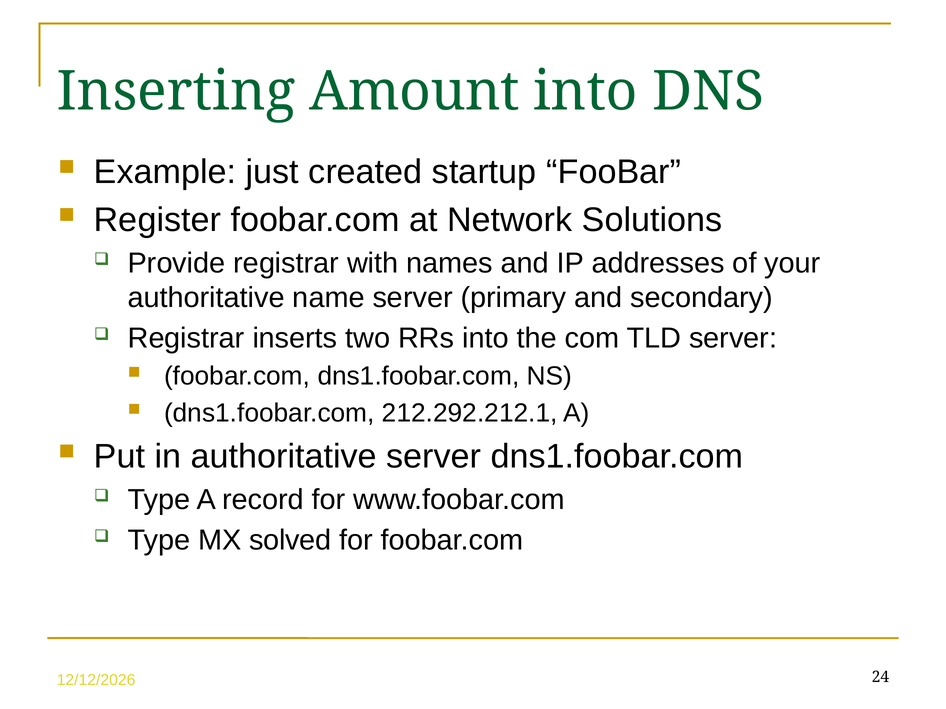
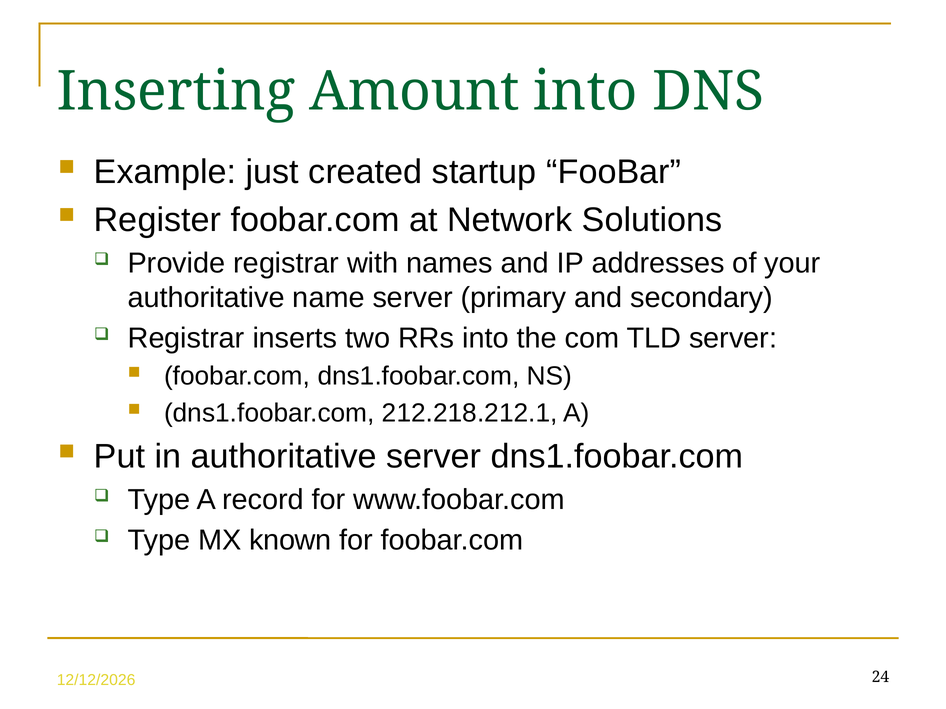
212.292.212.1: 212.292.212.1 -> 212.218.212.1
solved: solved -> known
